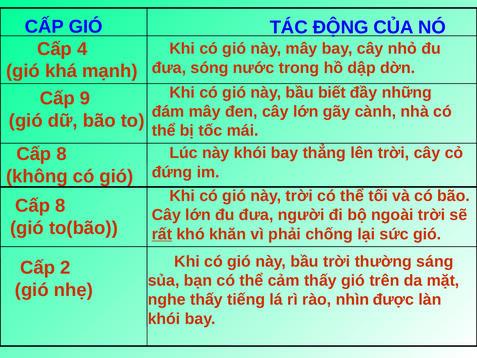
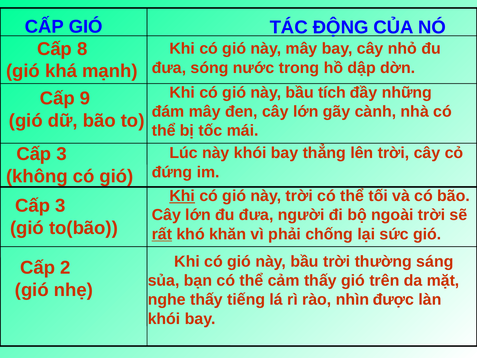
4: 4 -> 8
biết: biết -> tích
8 at (62, 154): 8 -> 3
Khi at (182, 196) underline: none -> present
8 at (60, 206): 8 -> 3
